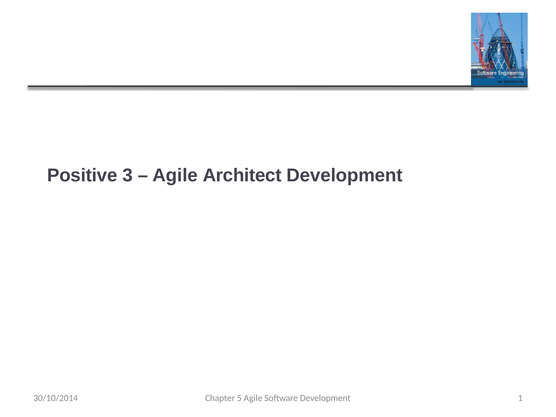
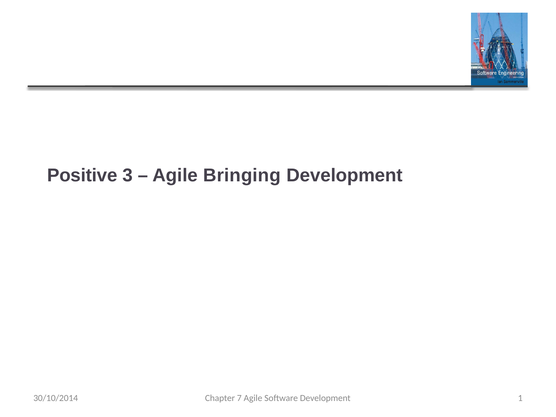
Architect: Architect -> Bringing
5: 5 -> 7
